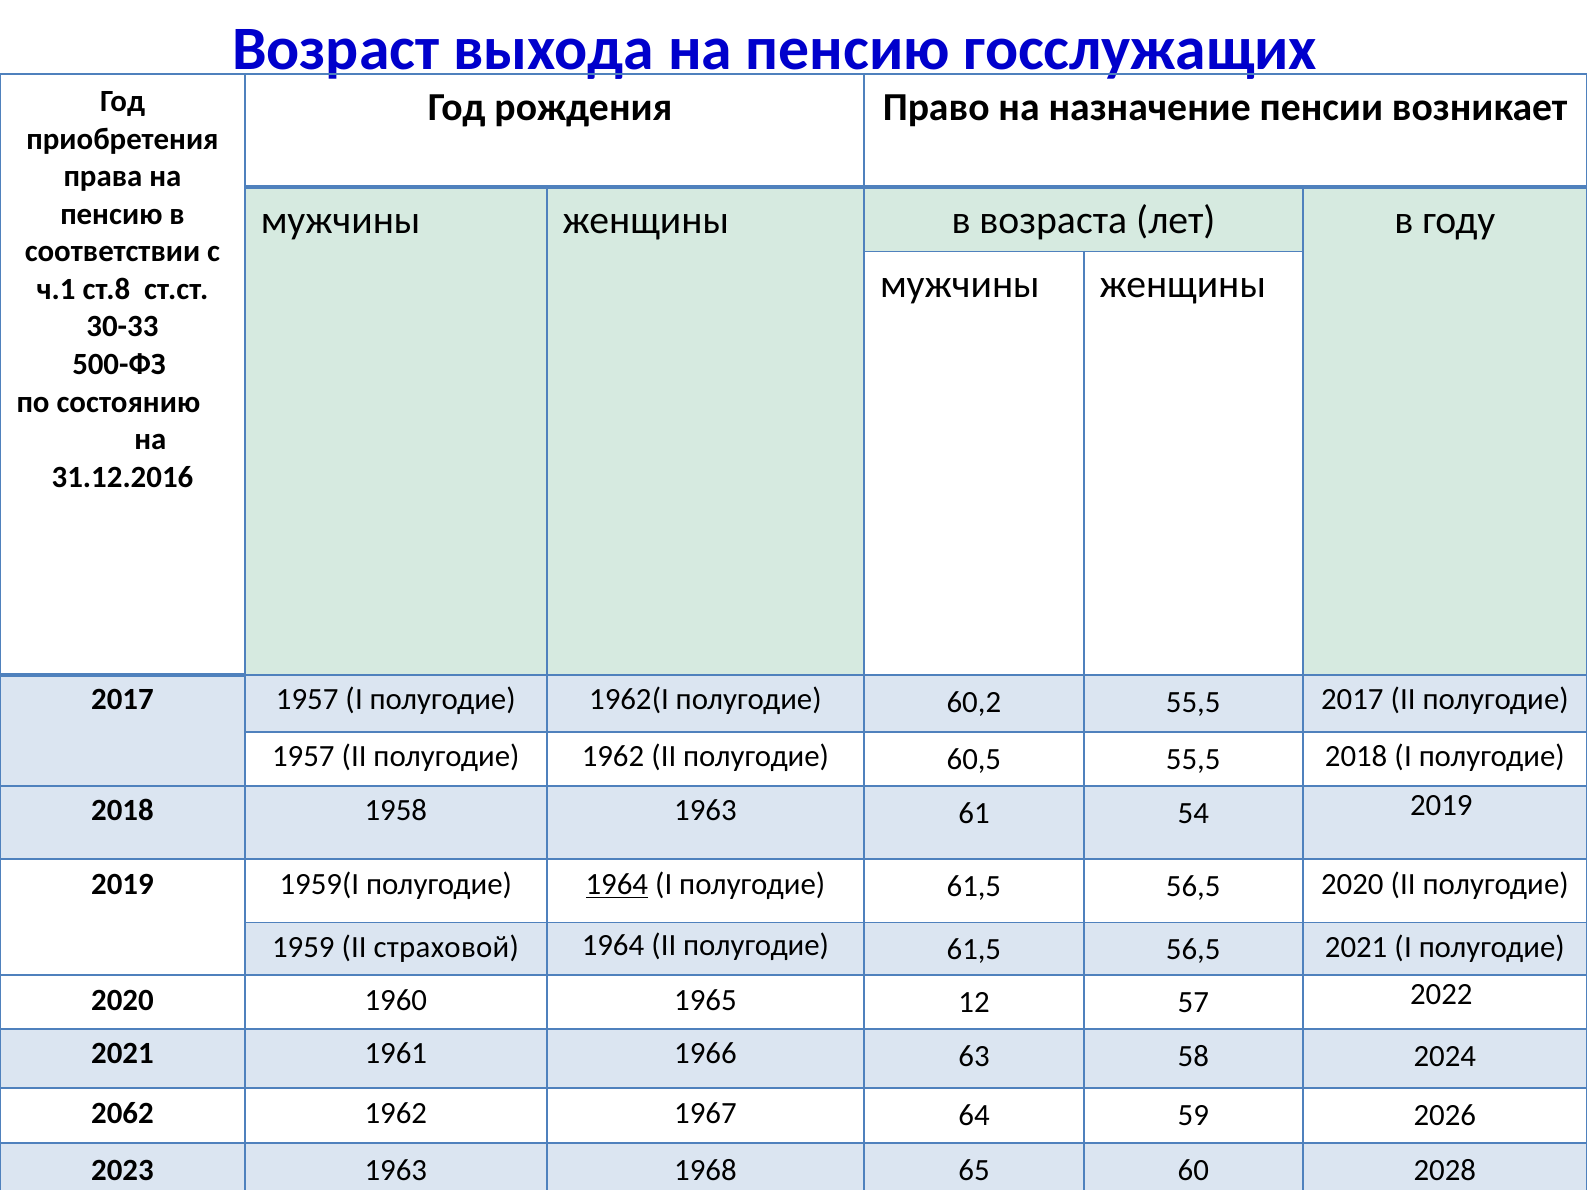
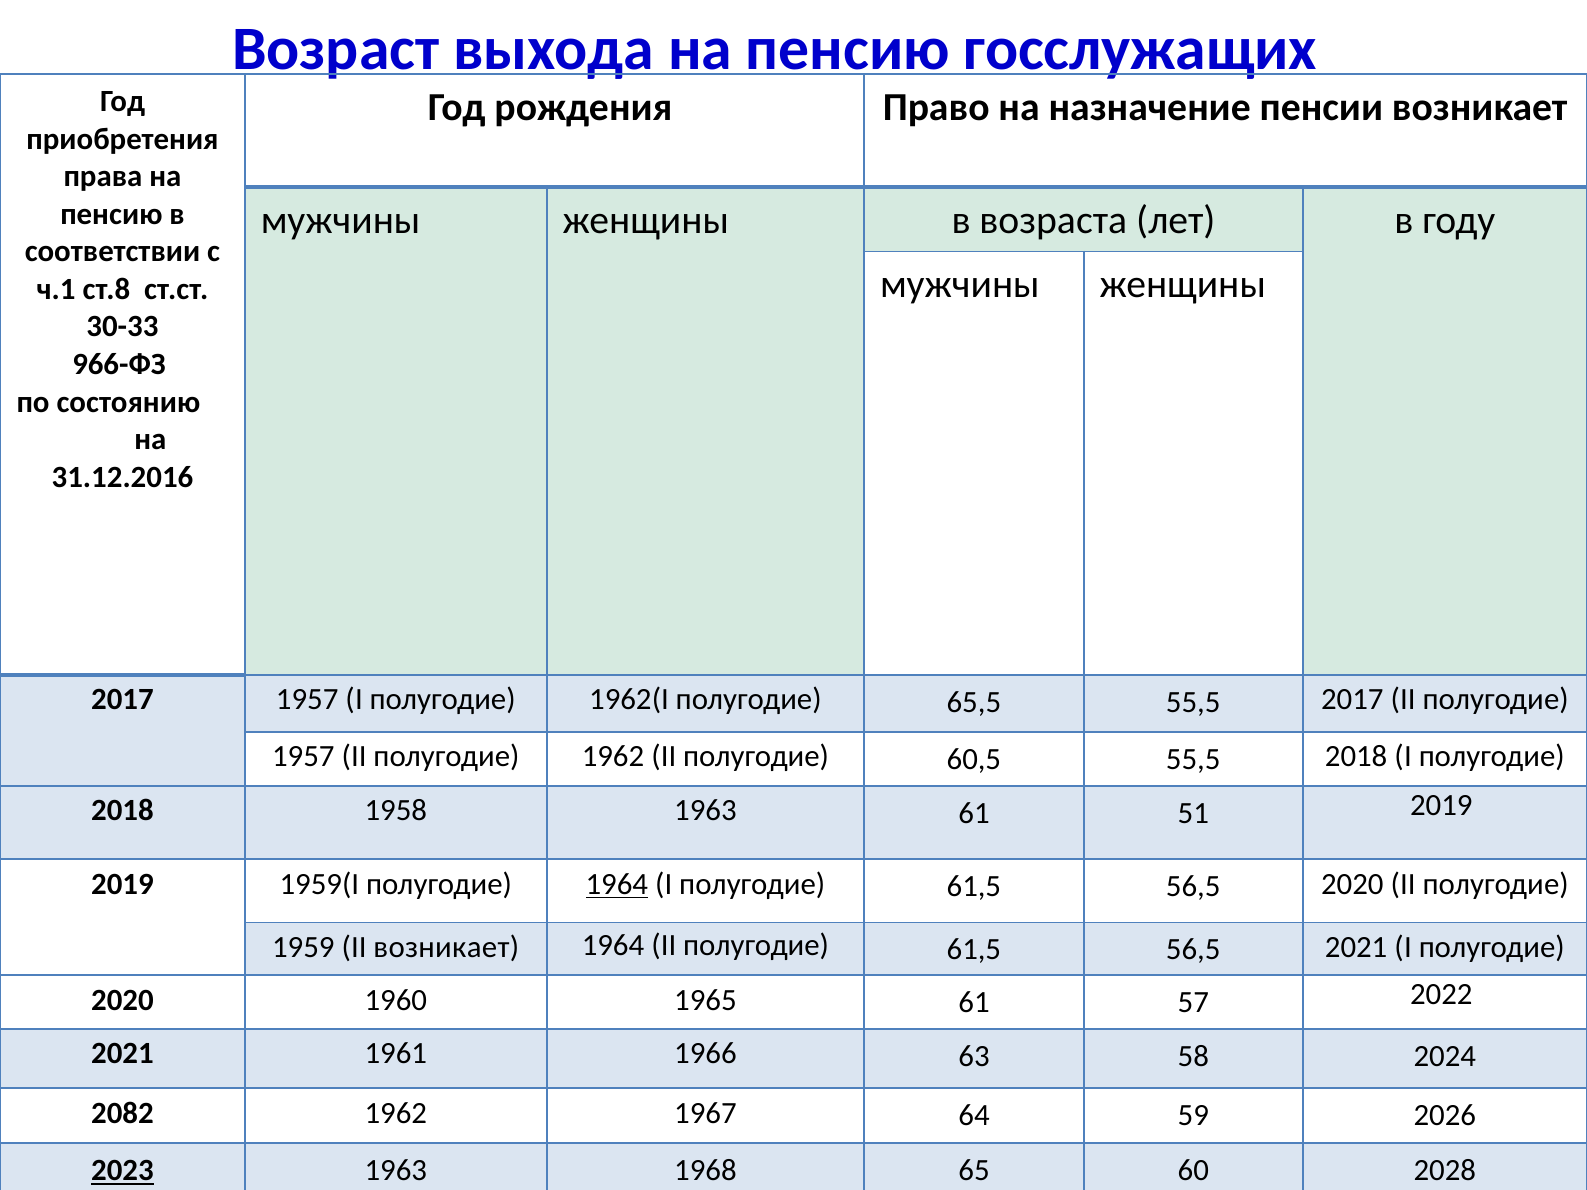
500-ФЗ: 500-ФЗ -> 966-ФЗ
60,2: 60,2 -> 65,5
54: 54 -> 51
II страховой: страховой -> возникает
1965 12: 12 -> 61
2062: 2062 -> 2082
2023 underline: none -> present
